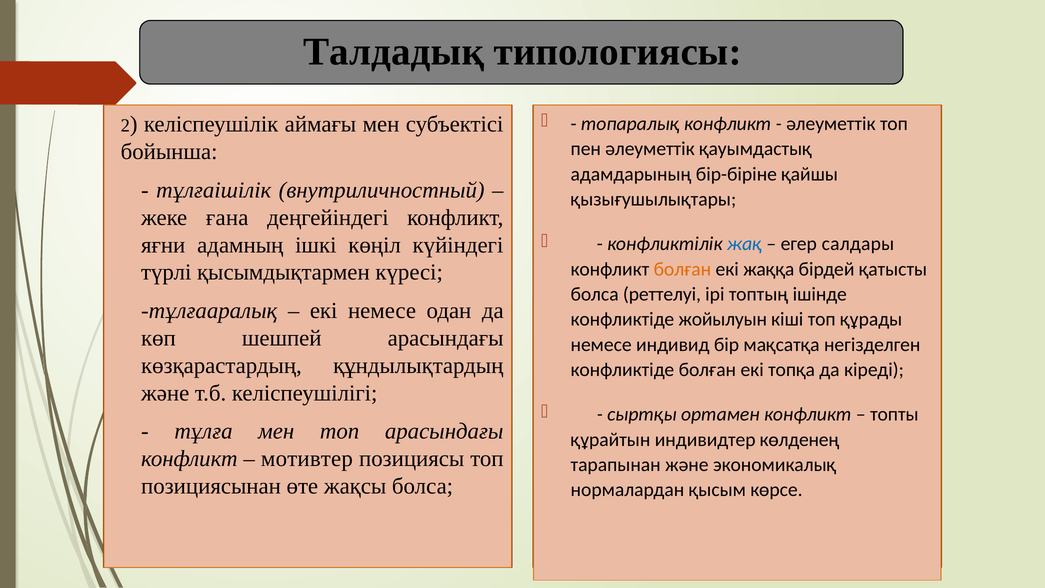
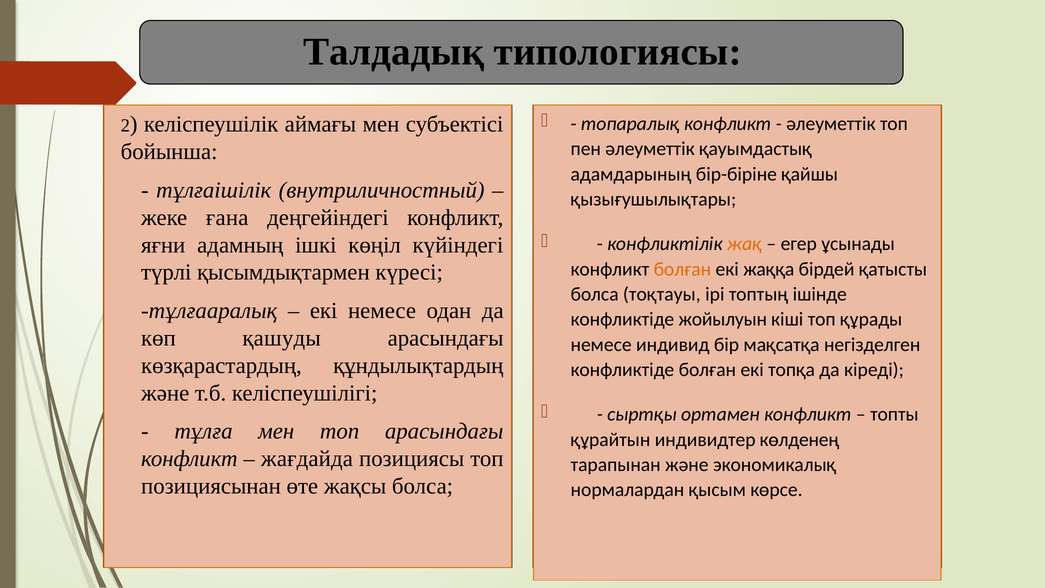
жақ colour: blue -> orange
салдары: салдары -> ұсынады
реттелуі: реттелуі -> тоқтауы
шешпей: шешпей -> қашуды
мотивтер: мотивтер -> жағдайда
